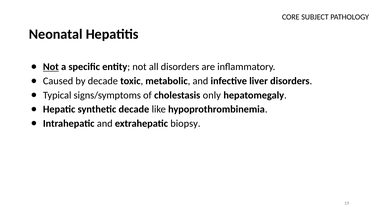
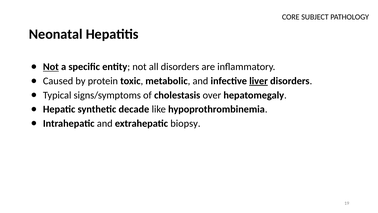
by decade: decade -> protein
liver underline: none -> present
only: only -> over
